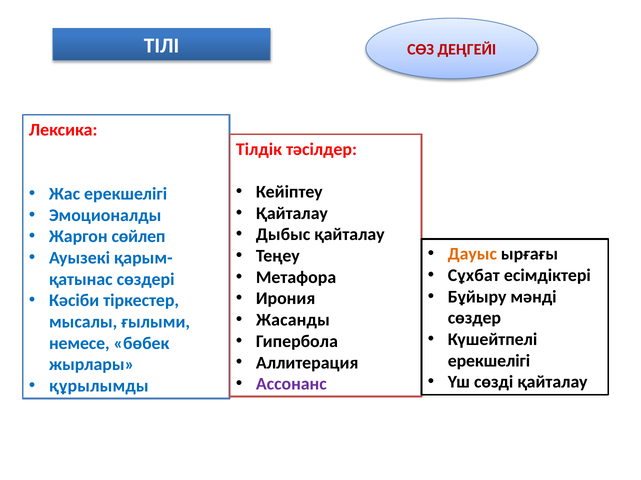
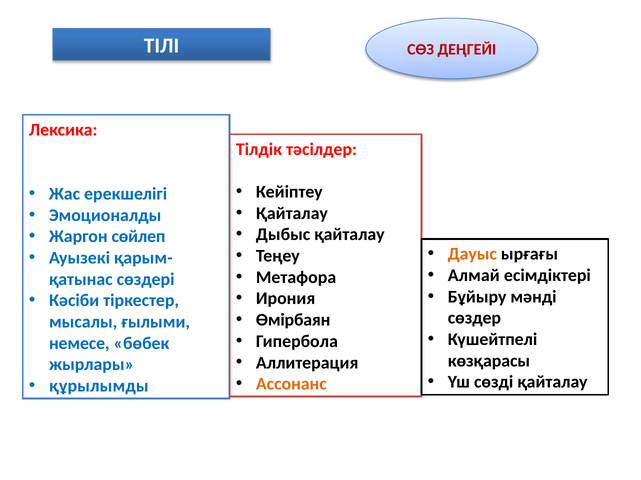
Сұхбат: Сұхбат -> Алмай
Жасанды: Жасанды -> Өмірбаян
ерекшелігі at (489, 361): ерекшелігі -> көзқарасы
Ассонанс colour: purple -> orange
